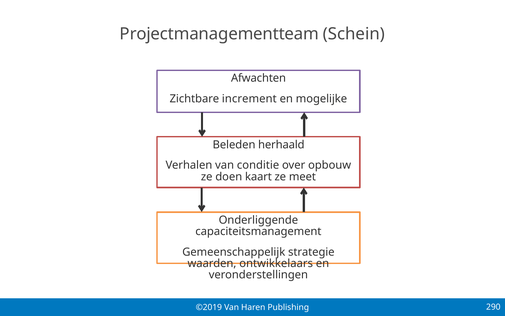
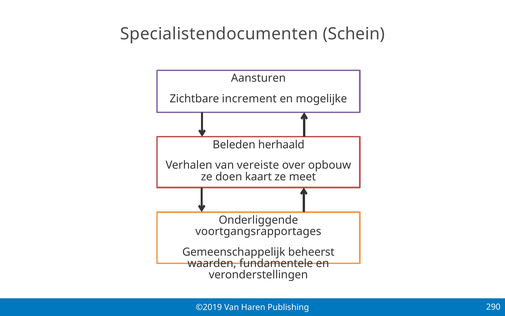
Projectmanagementteam: Projectmanagementteam -> Specialistendocumenten
Afwachten: Afwachten -> Aansturen
conditie: conditie -> vereiste
capaciteitsmanagement: capaciteitsmanagement -> voortgangsrapportages
strategie: strategie -> beheerst
ontwikkelaars: ontwikkelaars -> fundamentele
